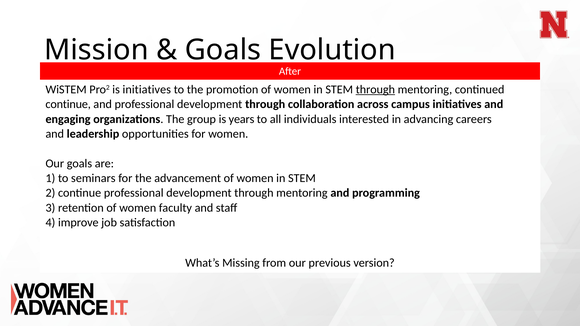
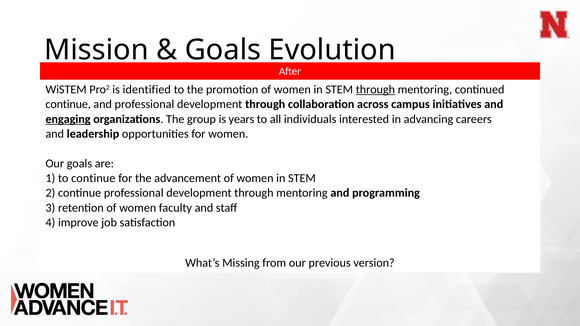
is initiatives: initiatives -> identified
engaging underline: none -> present
to seminars: seminars -> continue
